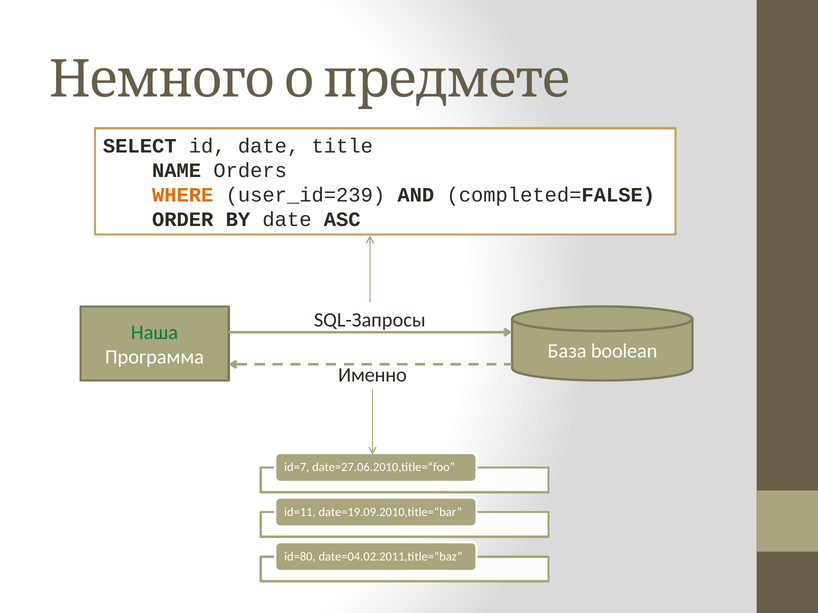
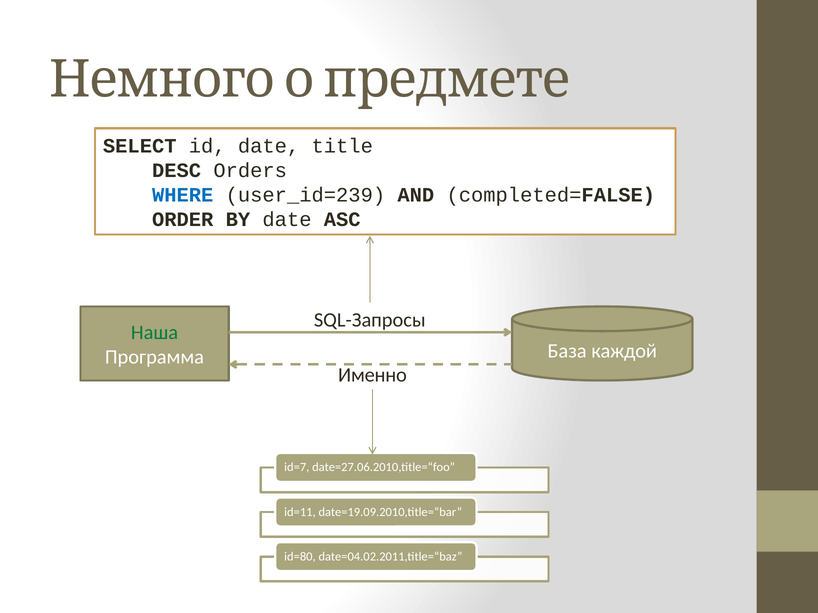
NAME: NAME -> DESC
WHERE colour: orange -> blue
boolean: boolean -> каждой
